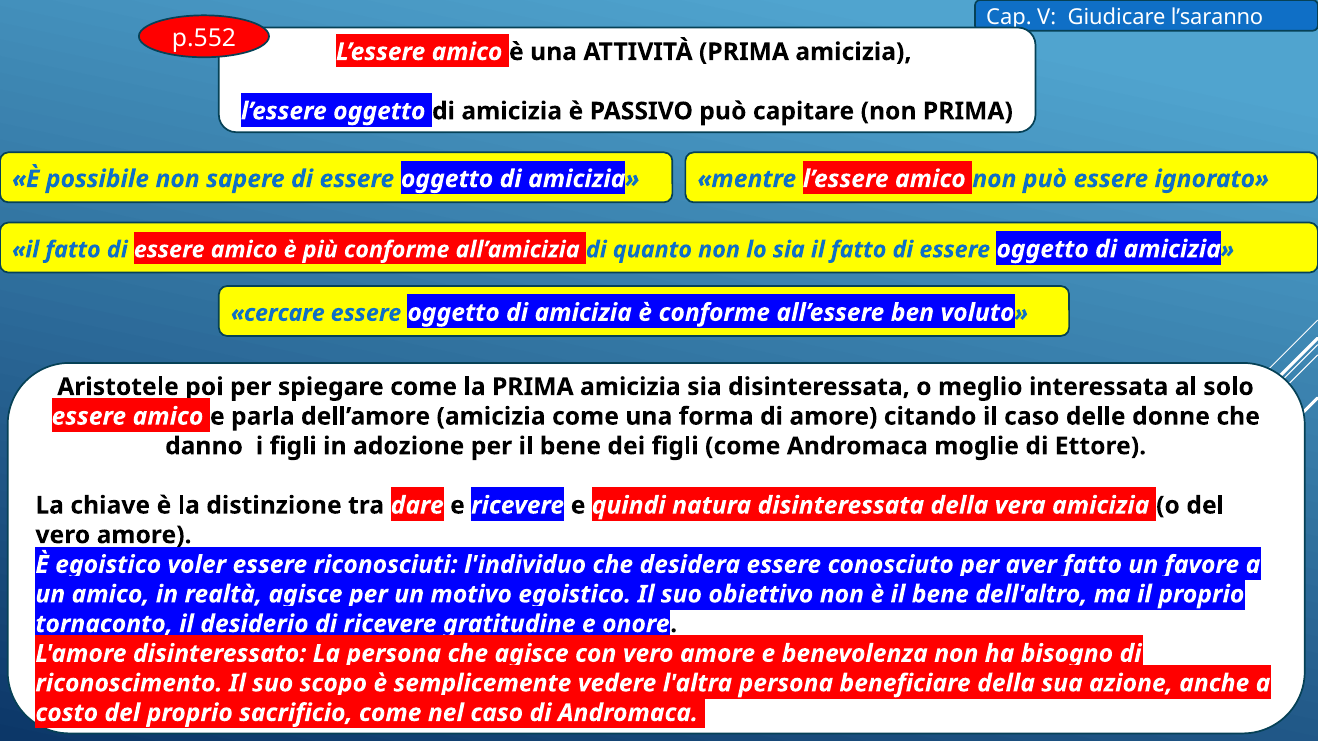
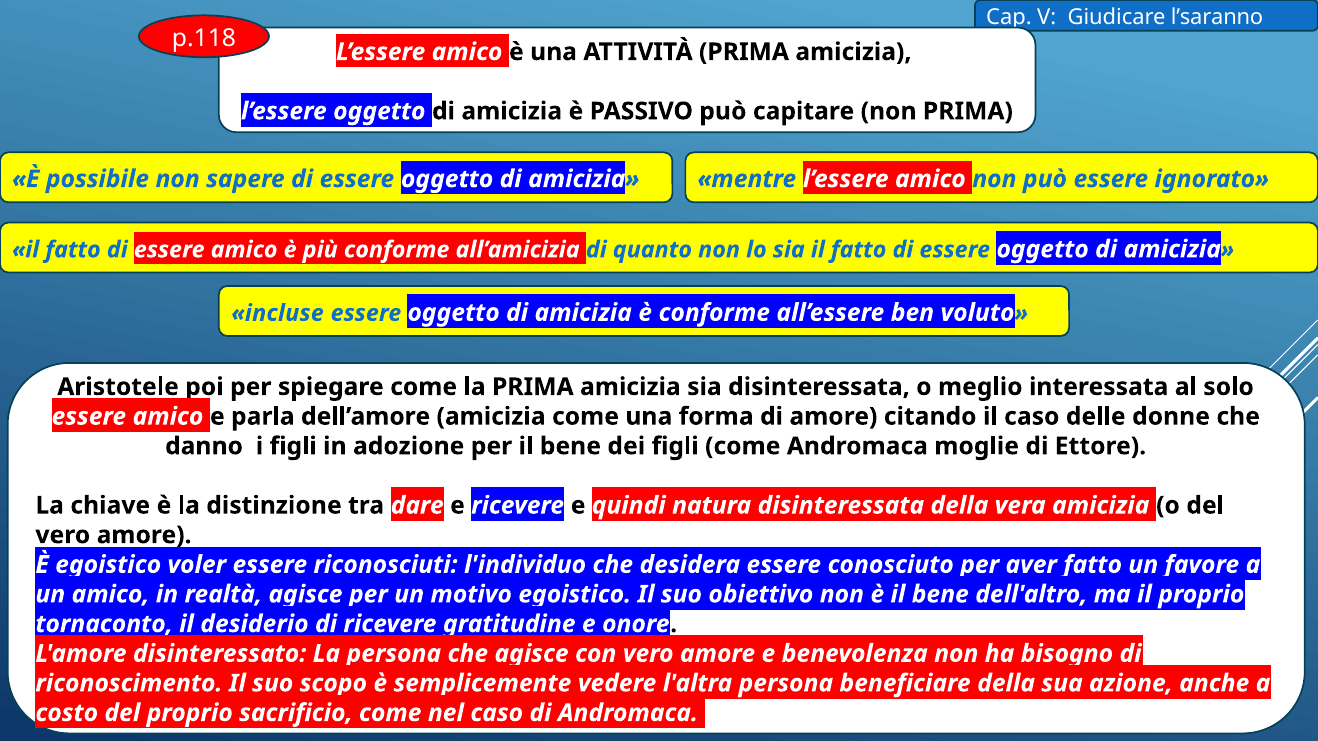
p.552: p.552 -> p.118
cercare: cercare -> incluse
